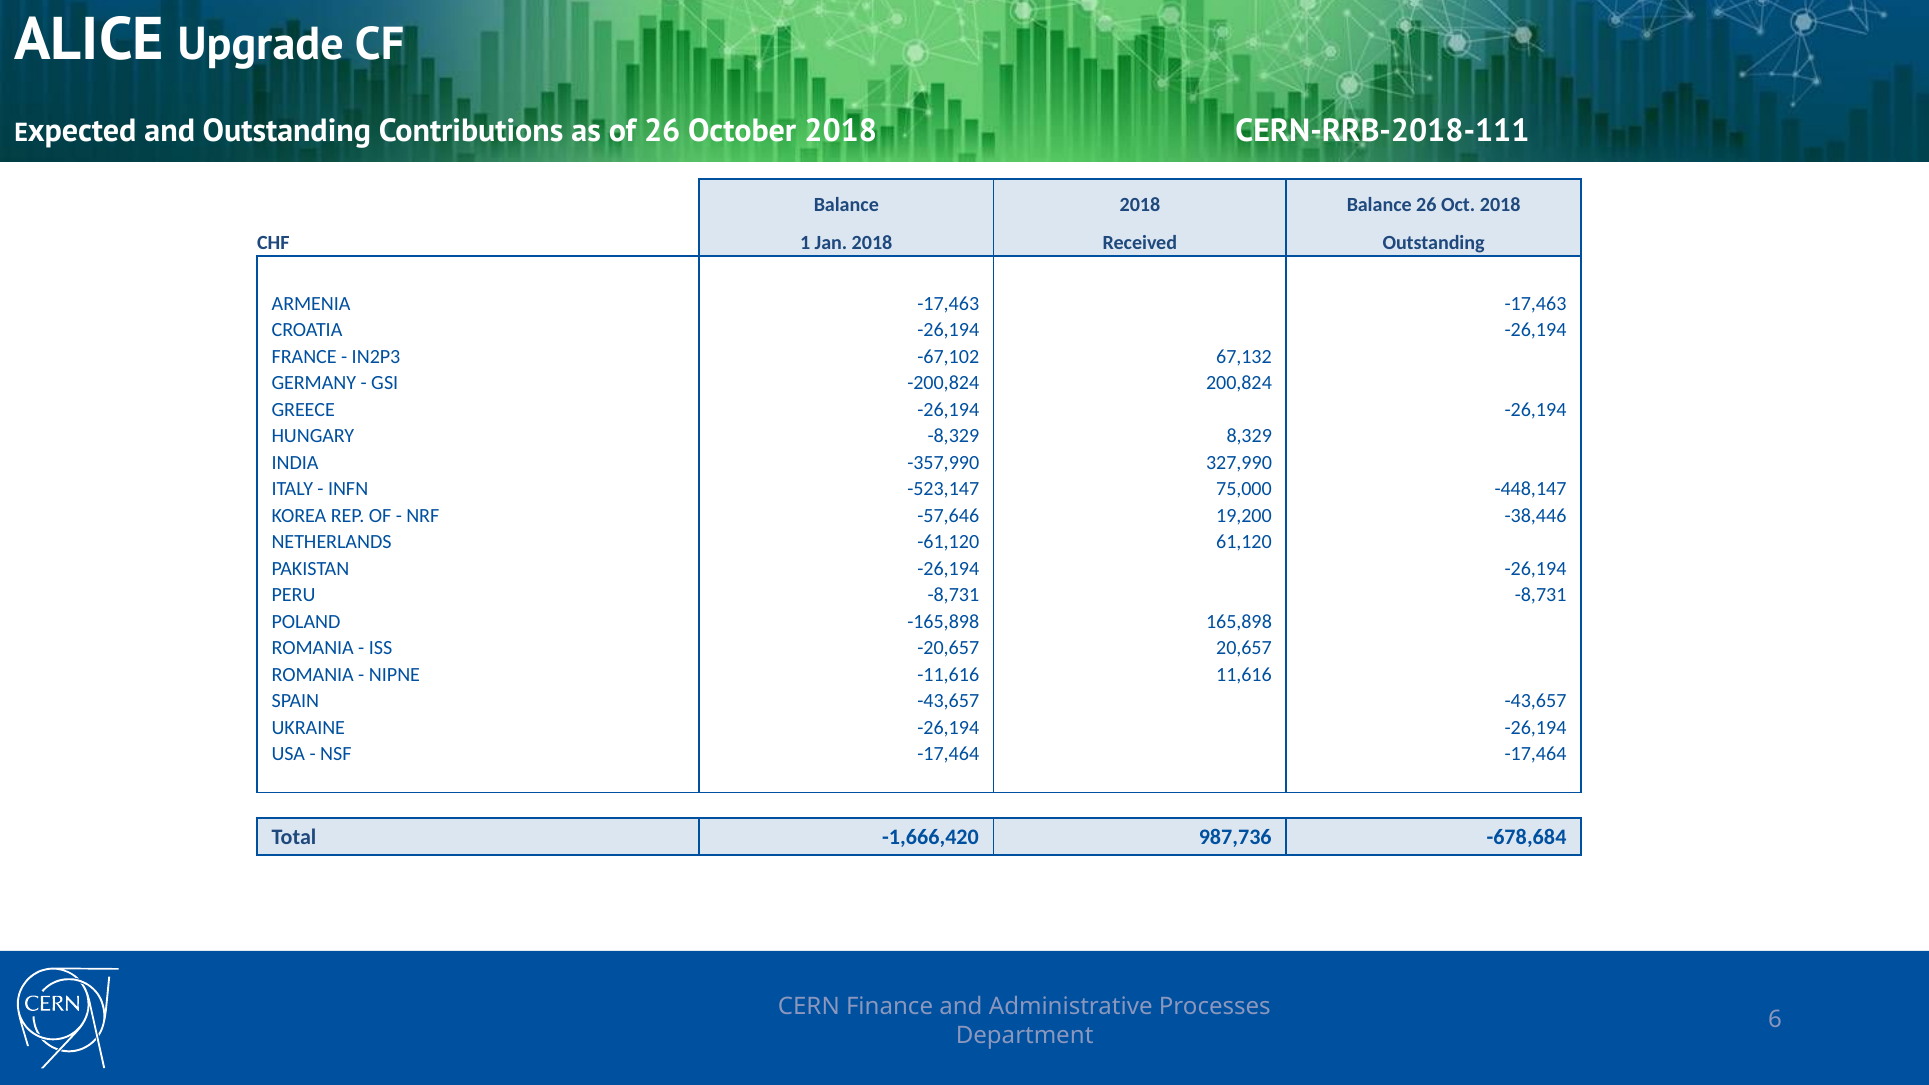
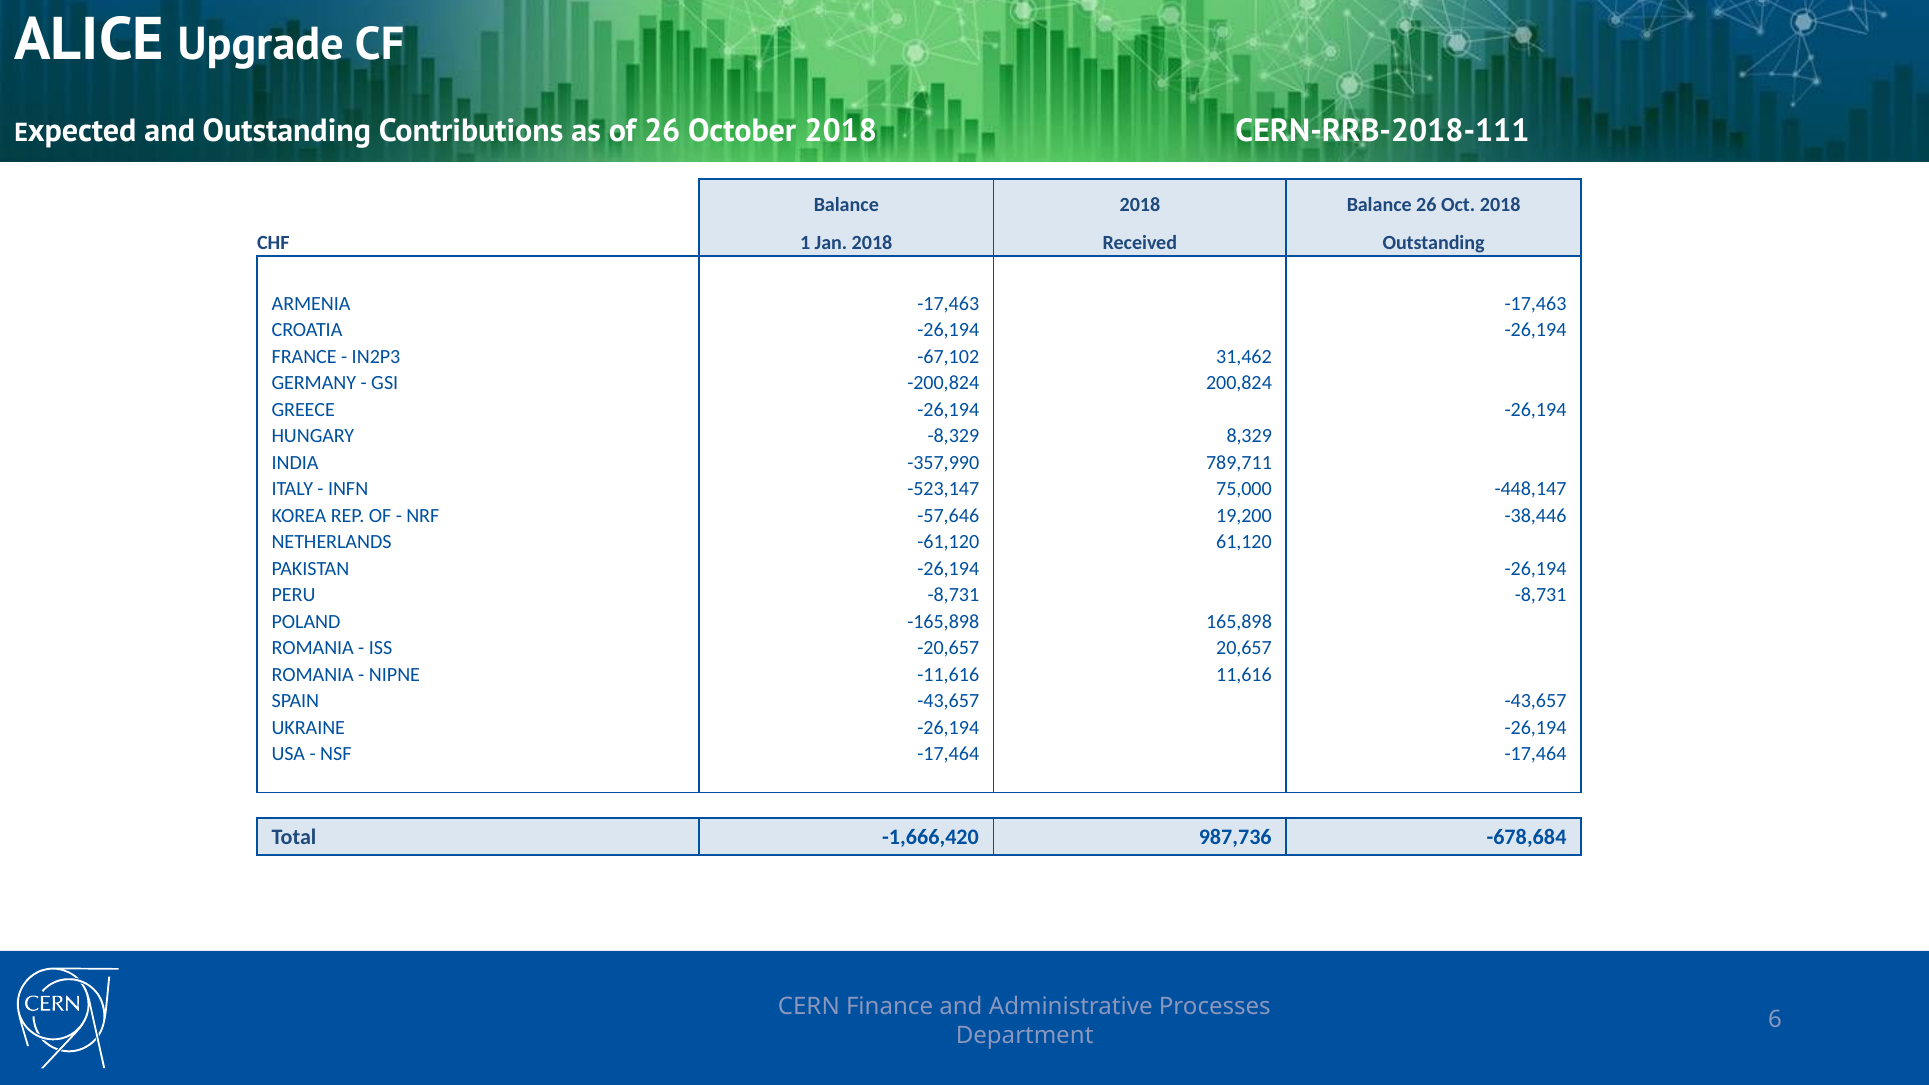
67,132: 67,132 -> 31,462
327,990: 327,990 -> 789,711
